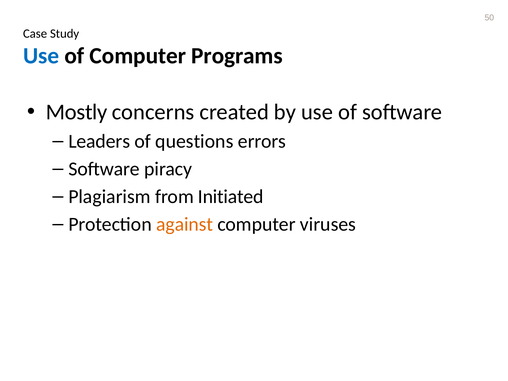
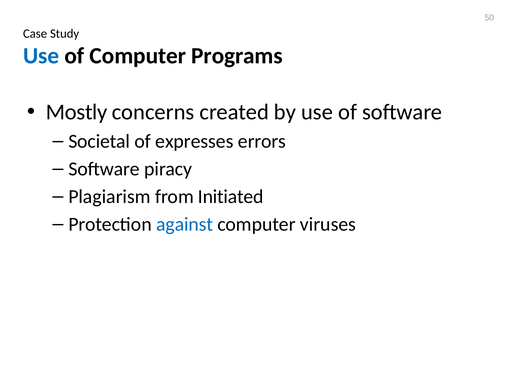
Leaders: Leaders -> Societal
questions: questions -> expresses
against colour: orange -> blue
